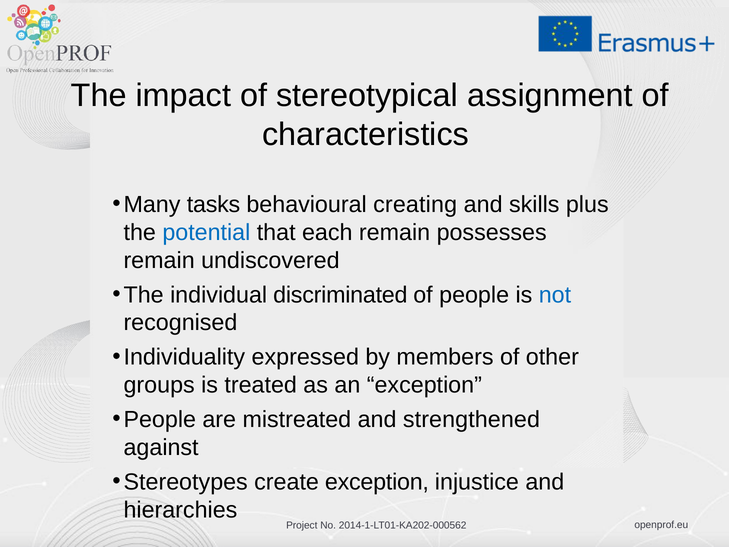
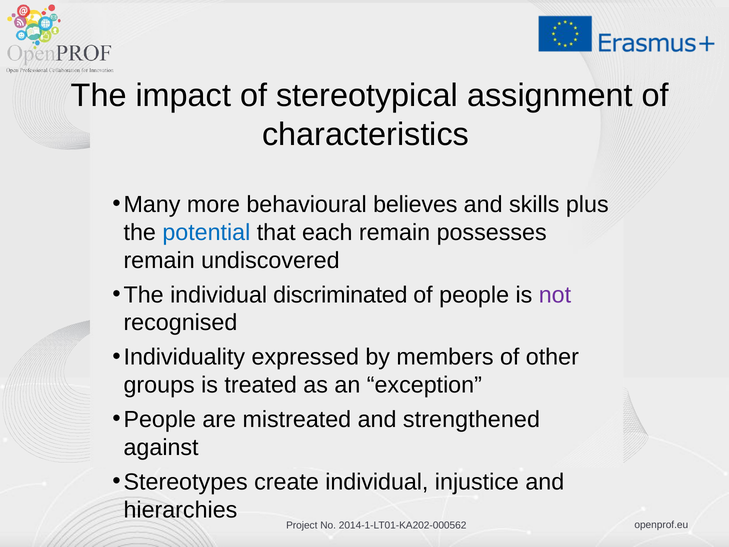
tasks: tasks -> more
creating: creating -> believes
not colour: blue -> purple
create exception: exception -> individual
